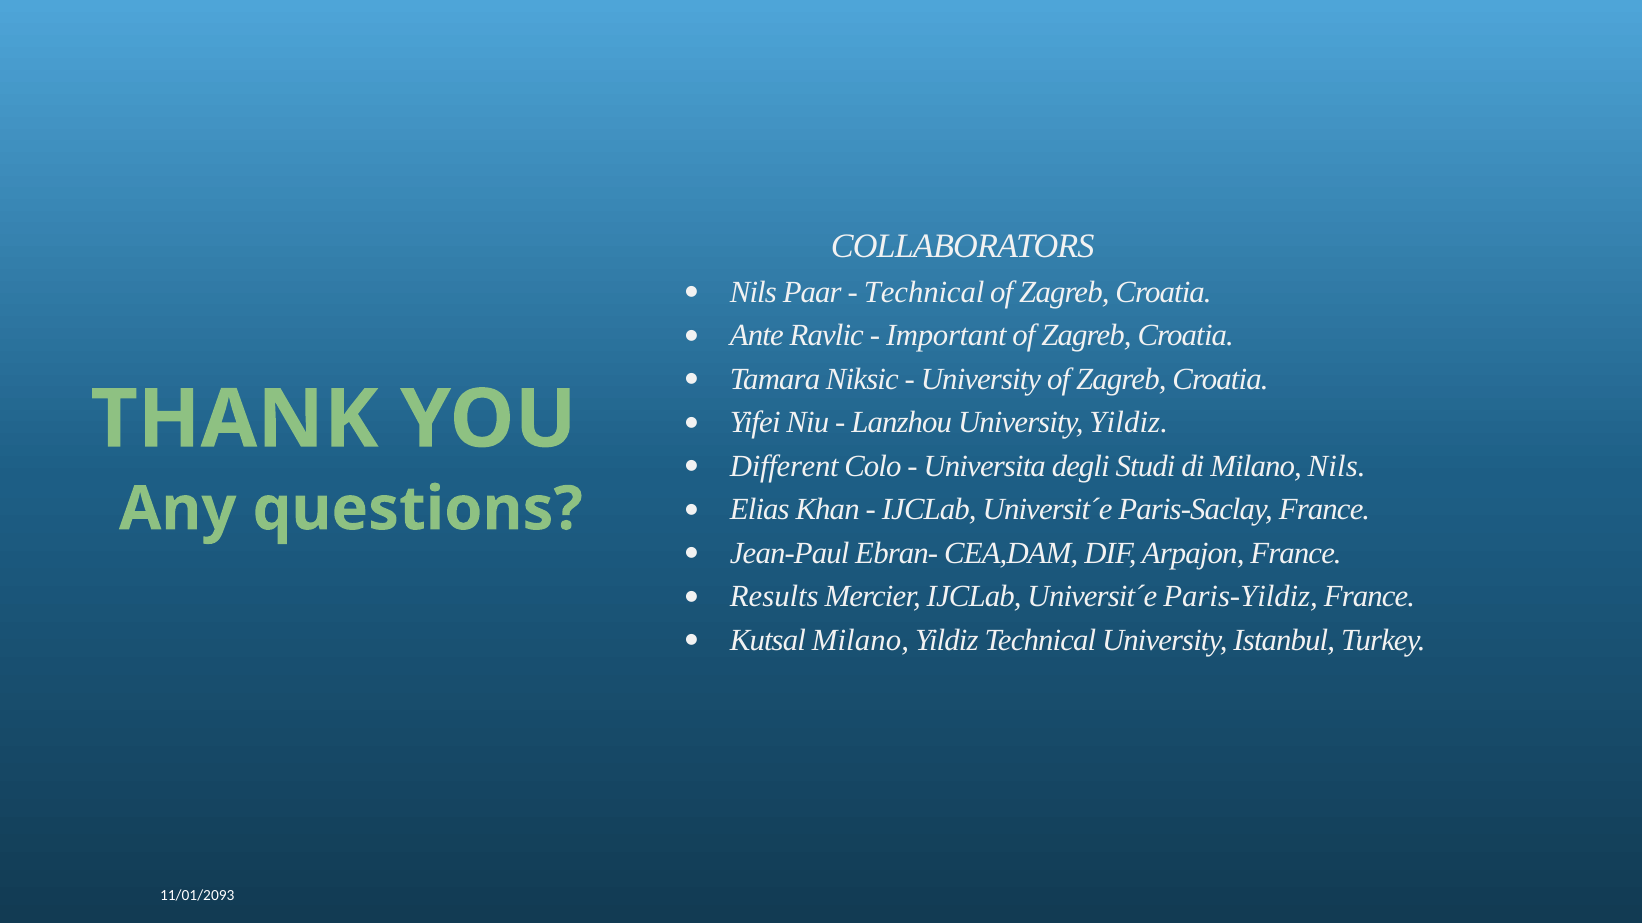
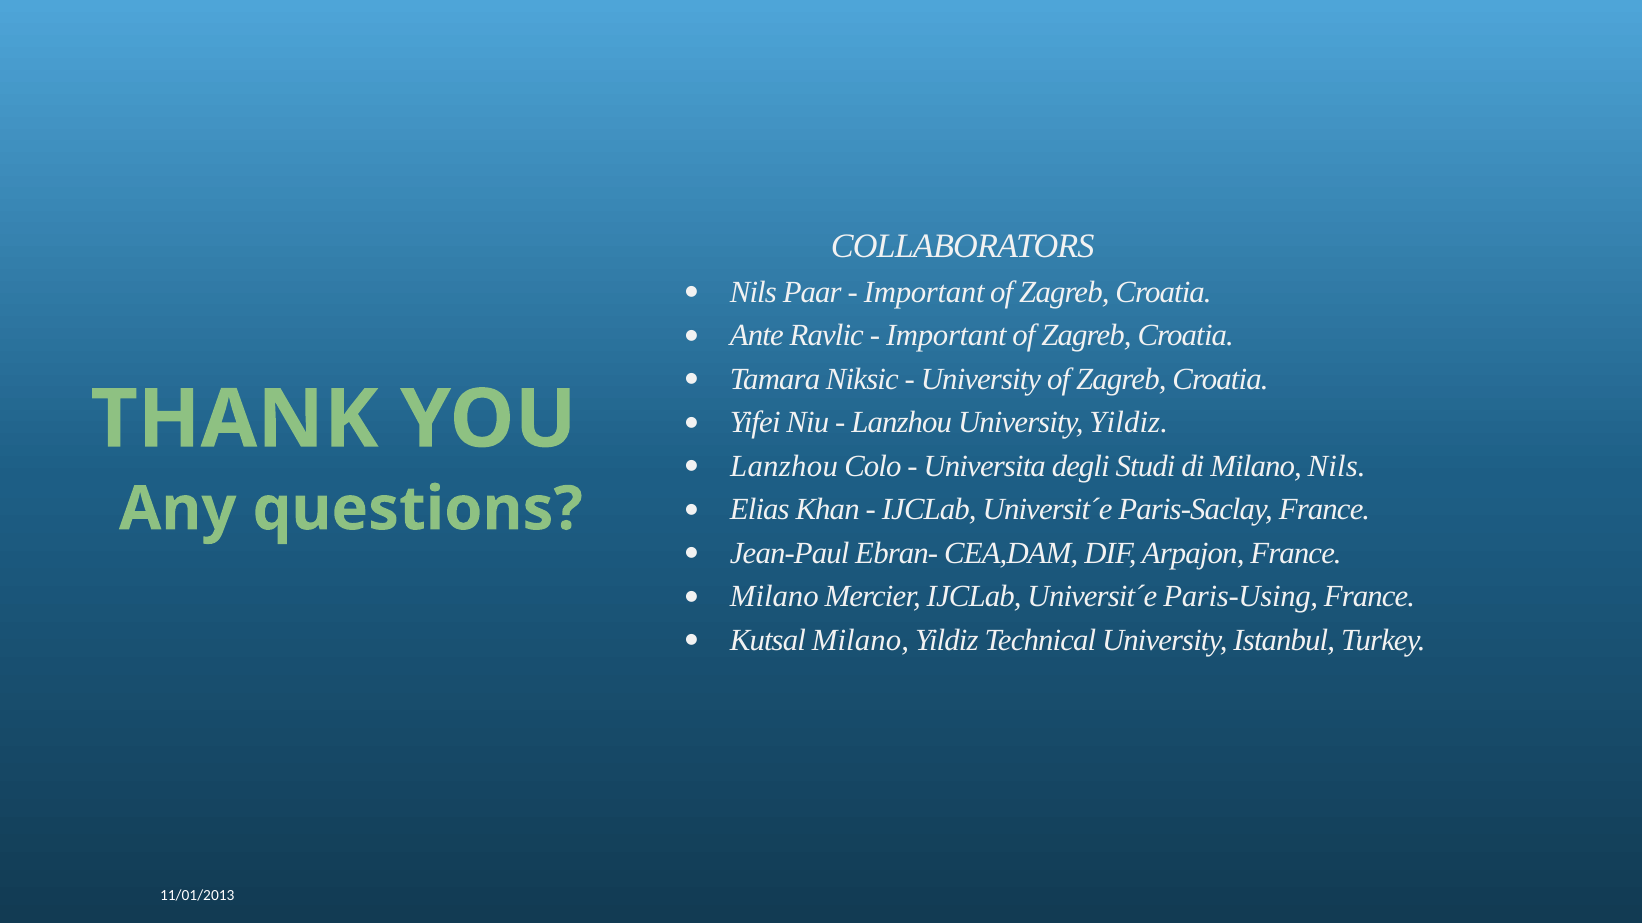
Technical at (924, 292): Technical -> Important
Different at (784, 466): Different -> Lanzhou
Results at (774, 597): Results -> Milano
Paris-Yildiz: Paris-Yildiz -> Paris-Using
11/01/2093: 11/01/2093 -> 11/01/2013
